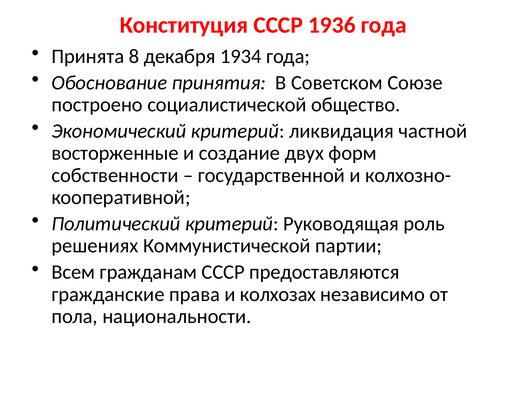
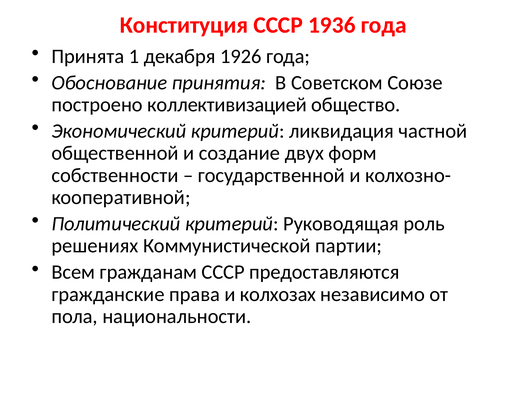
8: 8 -> 1
1934: 1934 -> 1926
социалистической: социалистической -> коллективизацией
восторженные: восторженные -> общественной
